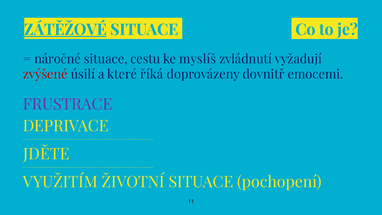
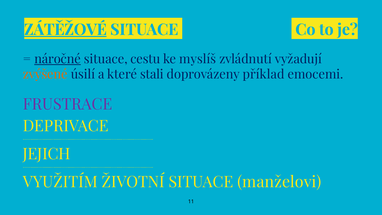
náročné underline: none -> present
zvýšené colour: red -> orange
říká: říká -> stali
dovnitř: dovnitř -> příklad
JDĚTE: JDĚTE -> JEJICH
pochopení: pochopení -> manželovi
